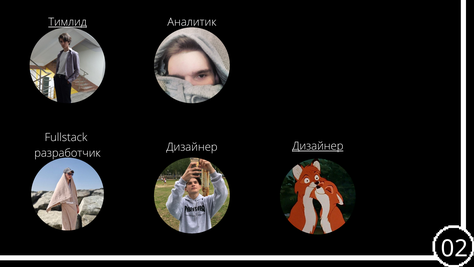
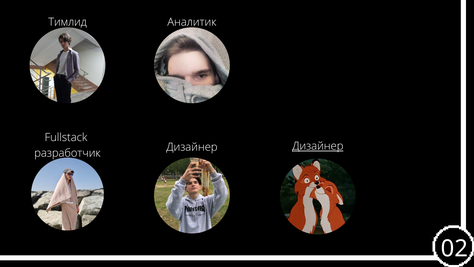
Тимлид underline: present -> none
